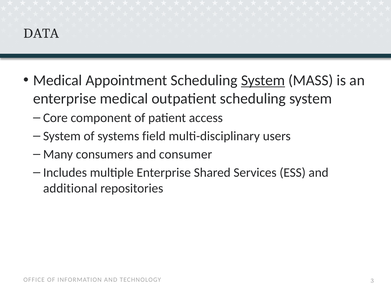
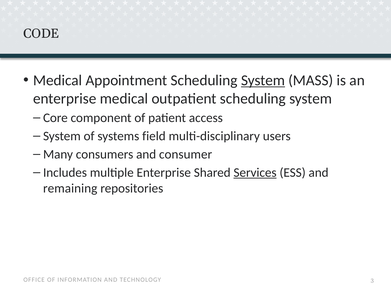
DATA: DATA -> CODE
Services underline: none -> present
additional: additional -> remaining
